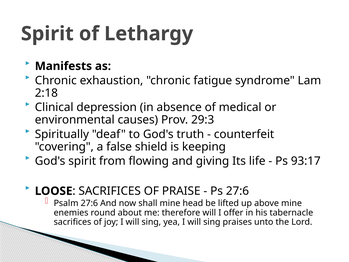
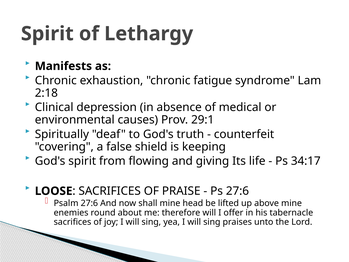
29:3: 29:3 -> 29:1
93:17: 93:17 -> 34:17
